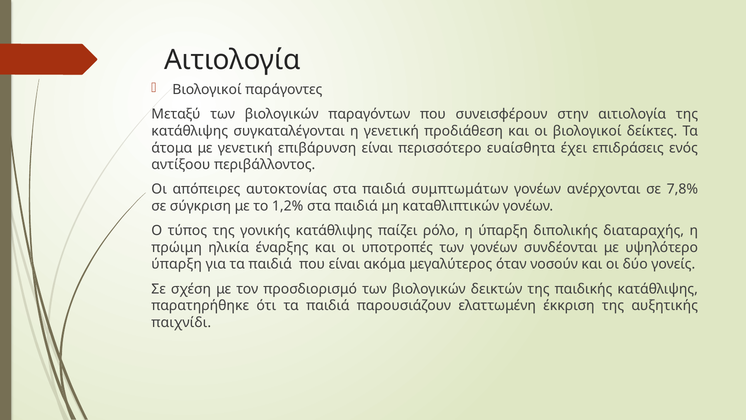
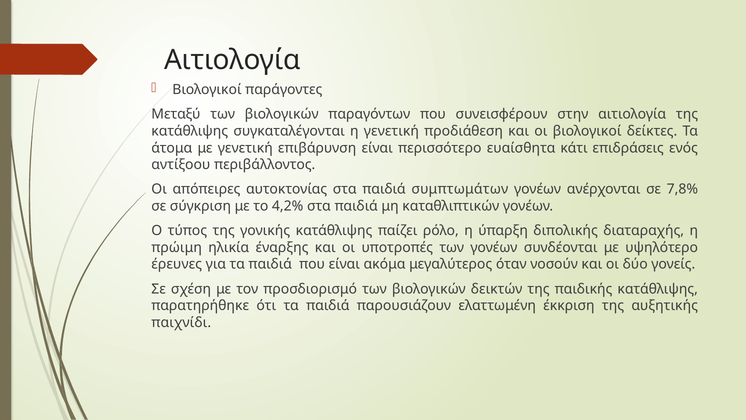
έχει: έχει -> κάτι
1,2%: 1,2% -> 4,2%
ύπαρξη at (177, 264): ύπαρξη -> έρευνες
